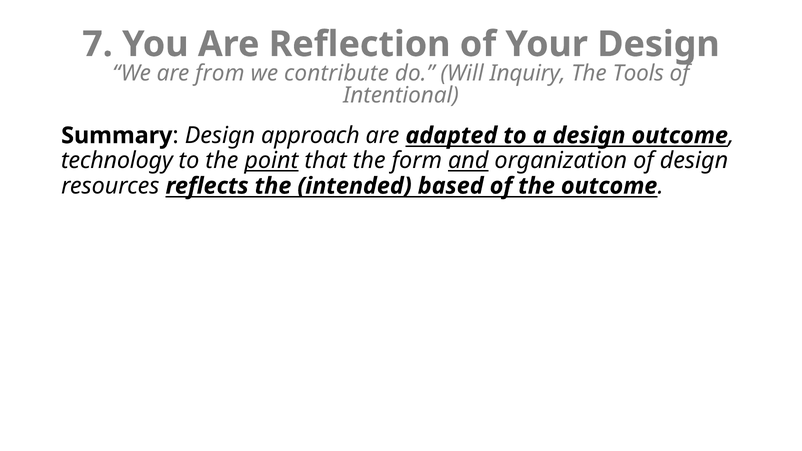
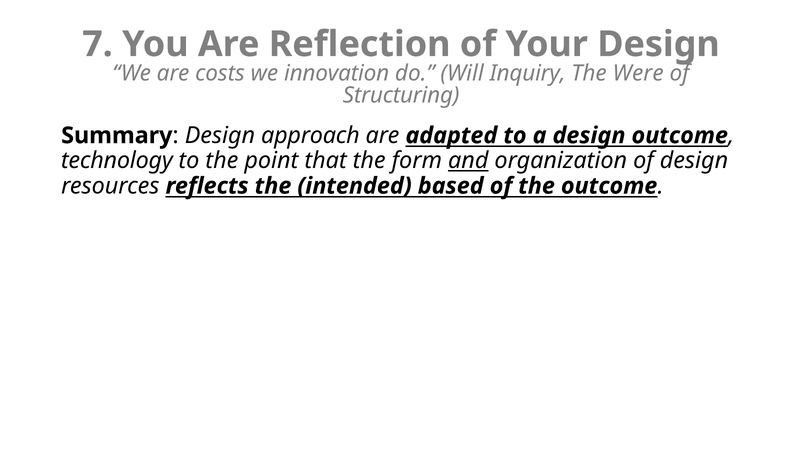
from: from -> costs
contribute: contribute -> innovation
Tools: Tools -> Were
Intentional: Intentional -> Structuring
point underline: present -> none
